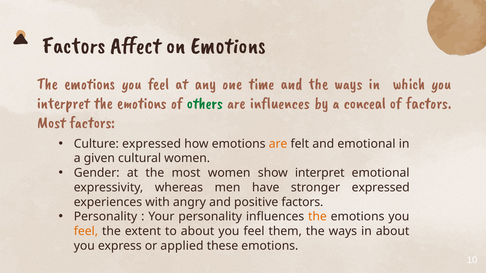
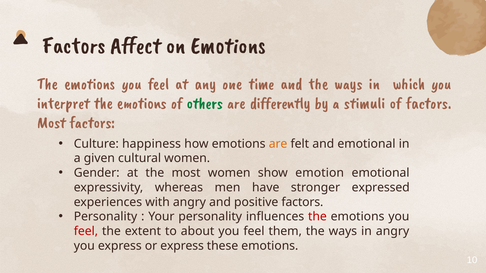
are influences: influences -> differently
conceal: conceal -> stimuli
Culture expressed: expressed -> happiness
show interpret: interpret -> emotion
the at (317, 217) colour: orange -> red
feel at (86, 231) colour: orange -> red
in about: about -> angry
or applied: applied -> express
